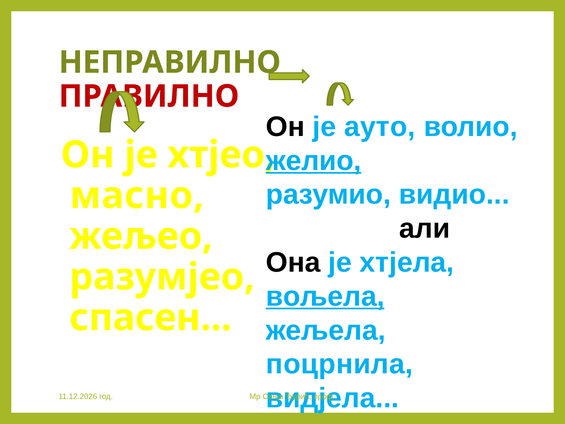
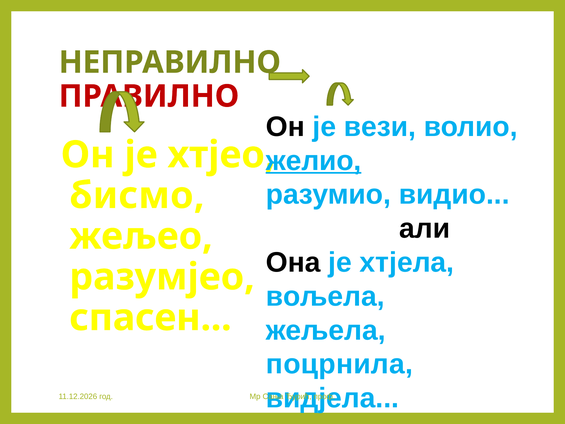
ауто: ауто -> вези
масно: масно -> бисмо
вољела underline: present -> none
